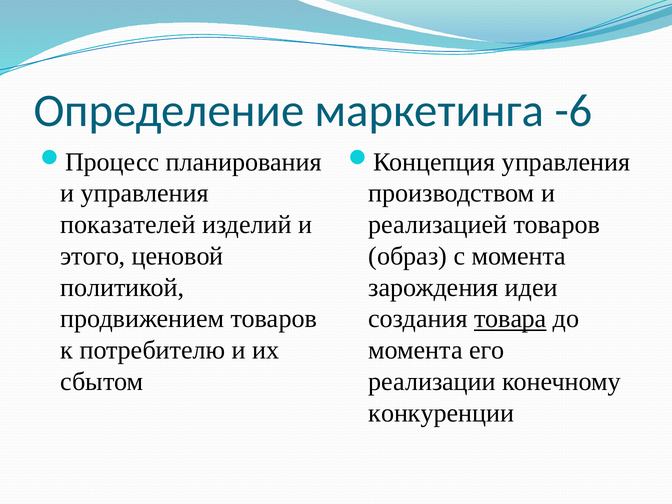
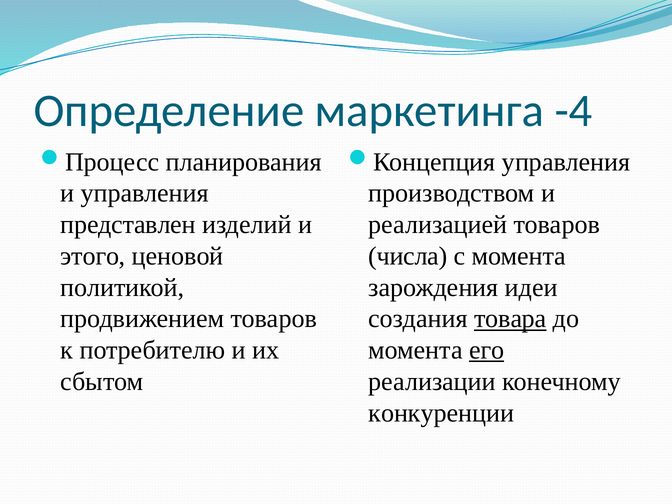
-6: -6 -> -4
показателей: показателей -> представлен
образ: образ -> числа
его underline: none -> present
